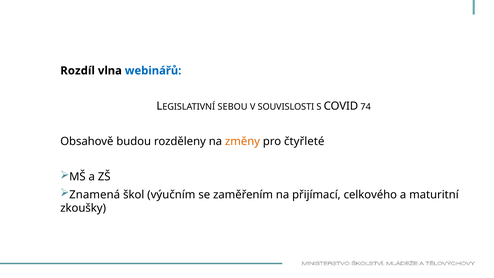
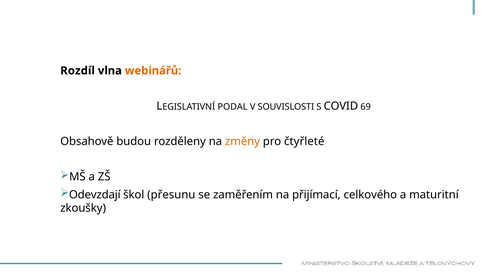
webinářů colour: blue -> orange
SEBOU: SEBOU -> PODAL
74: 74 -> 69
Znamená: Znamená -> Odevzdají
výučním: výučním -> přesunu
